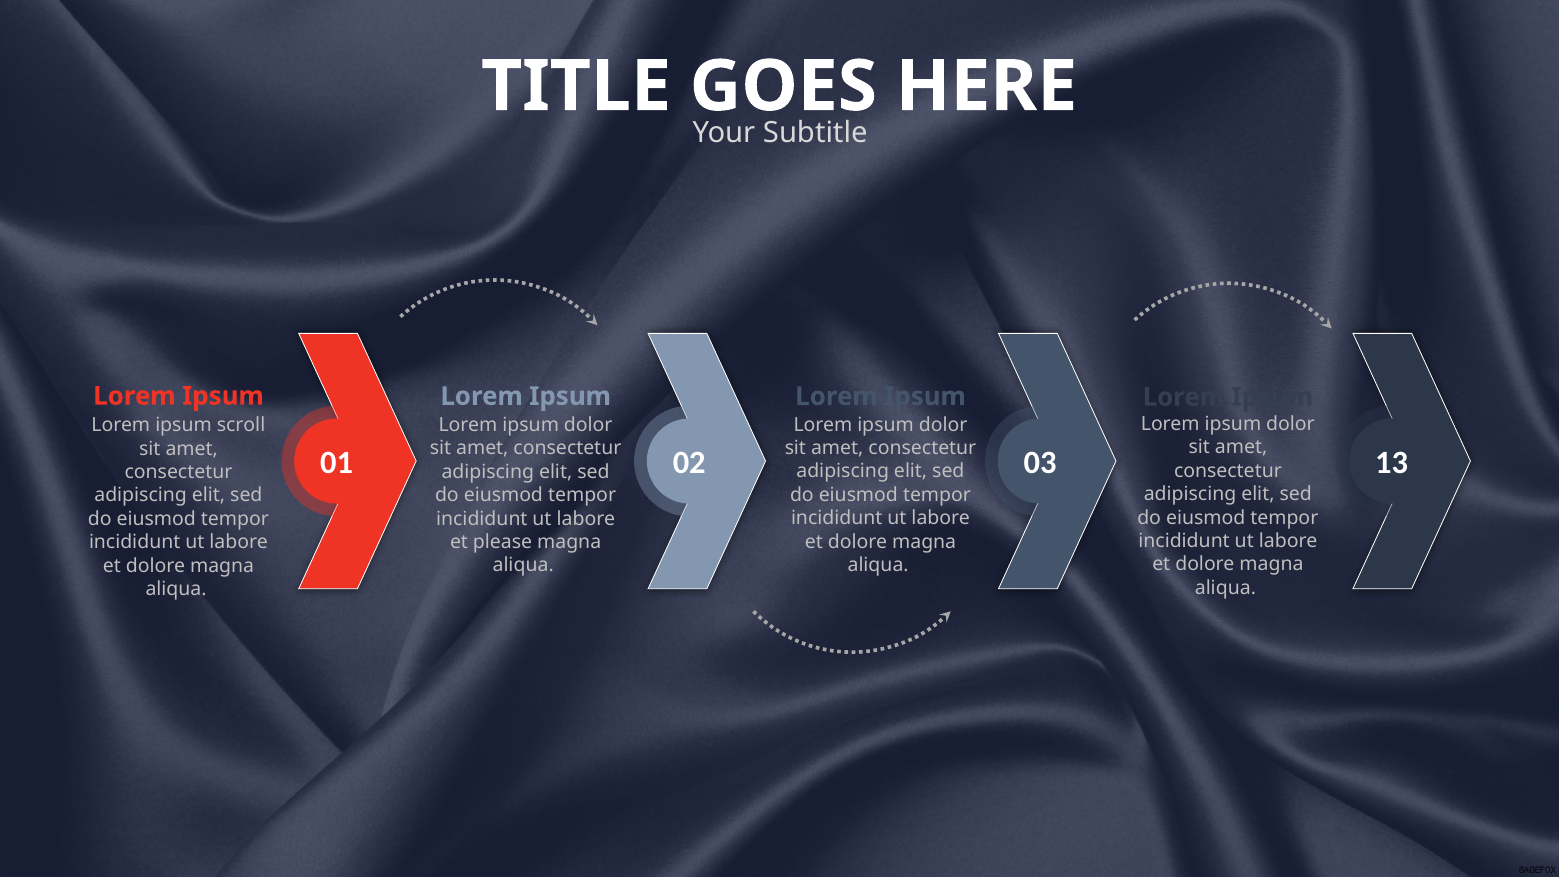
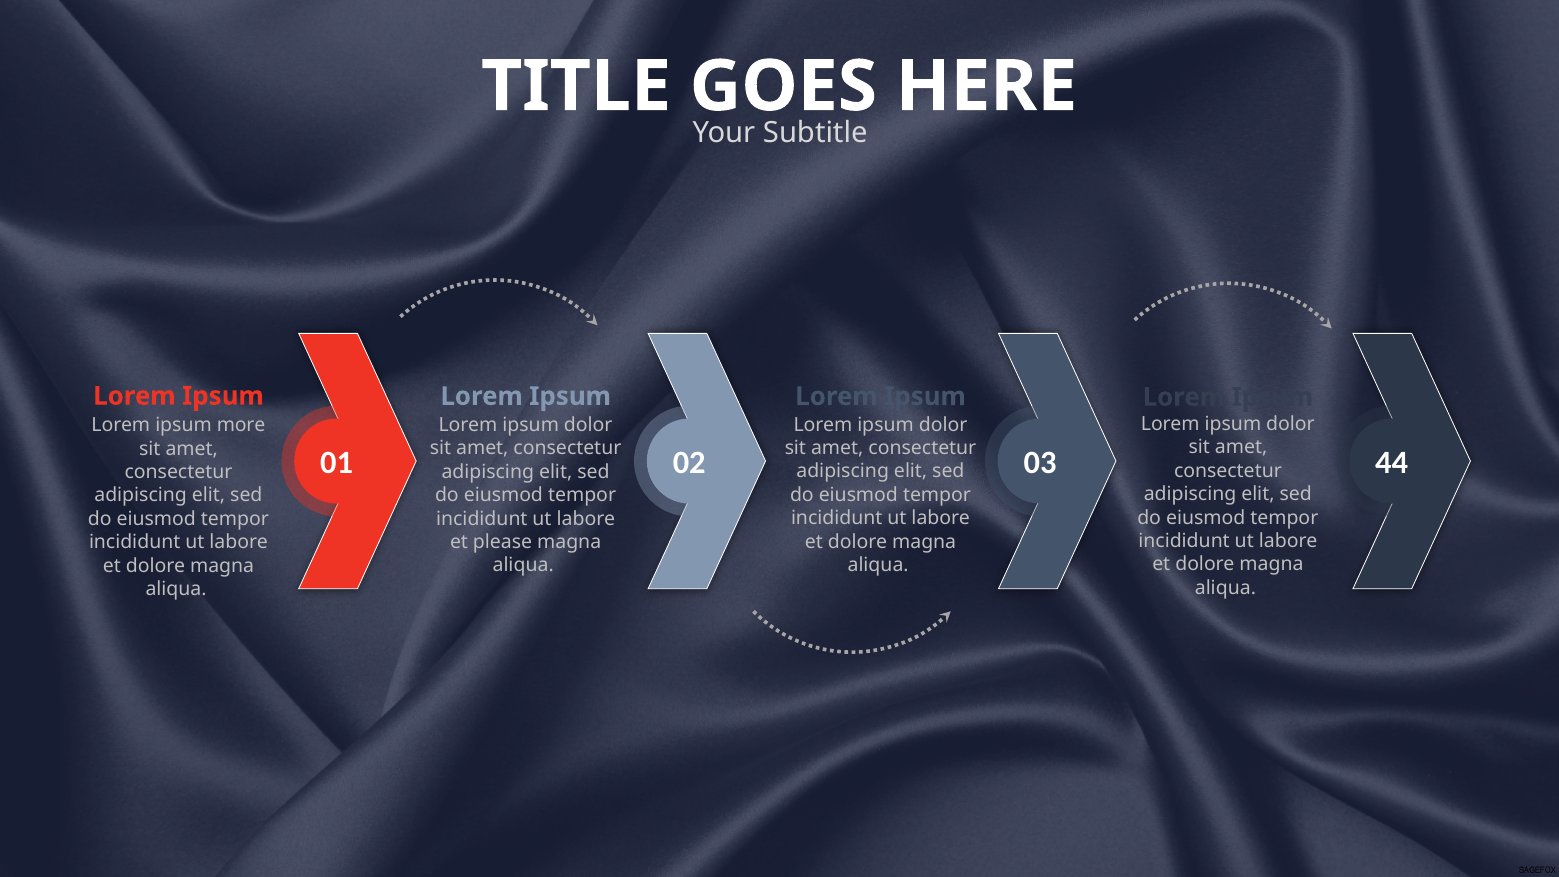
scroll: scroll -> more
13: 13 -> 44
